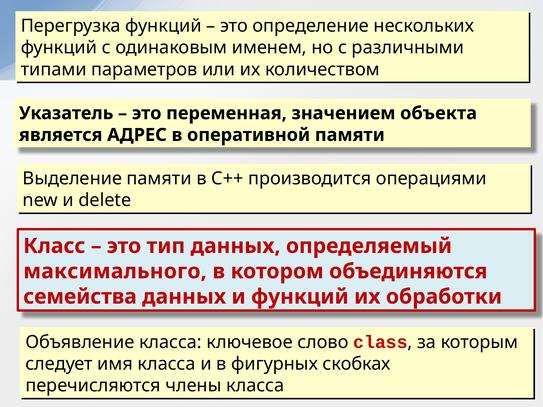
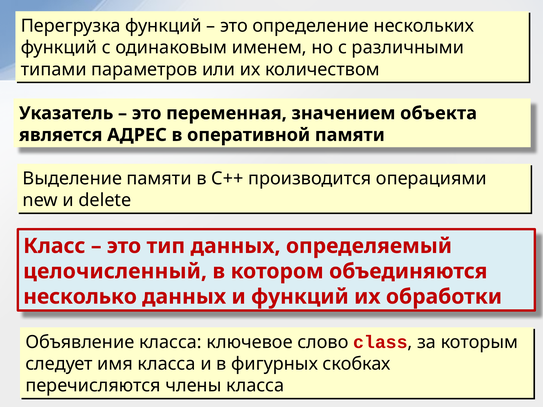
максимального: максимального -> целочисленный
семейства: семейства -> несколько
